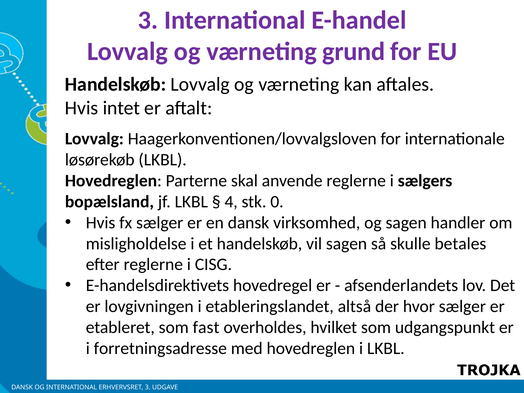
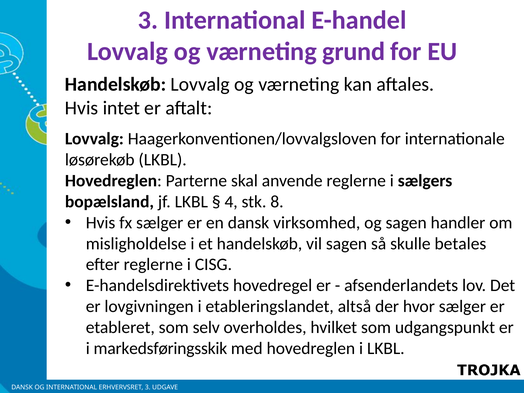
0: 0 -> 8
fast: fast -> selv
forretningsadresse: forretningsadresse -> markedsføringsskik
